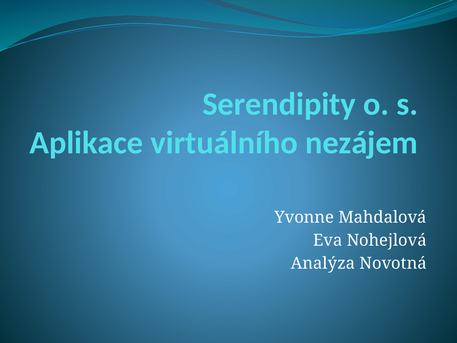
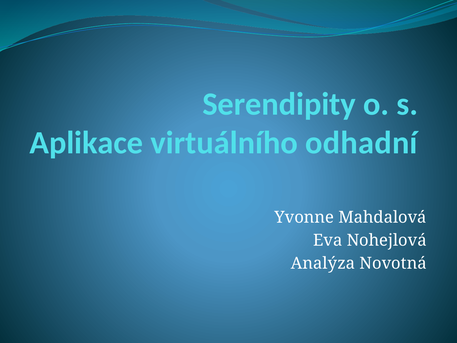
nezájem: nezájem -> odhadní
